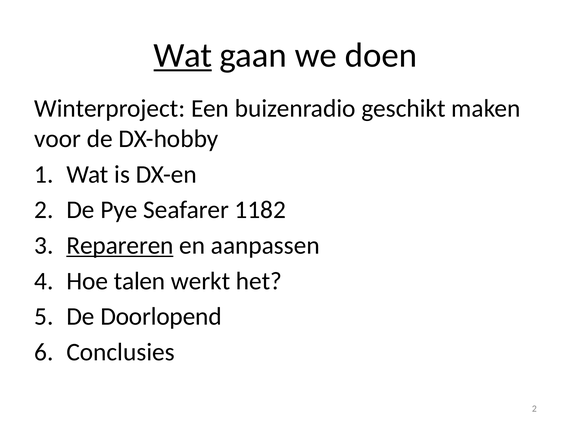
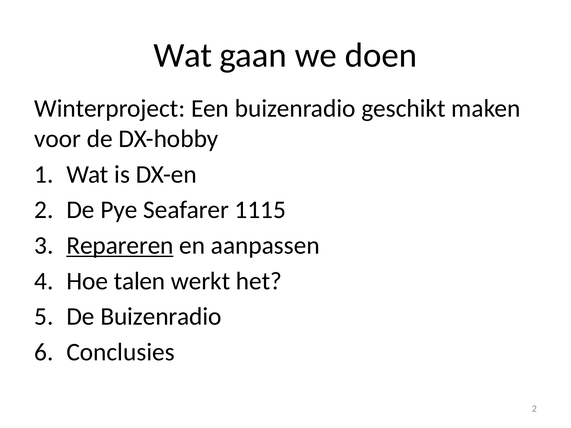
Wat at (183, 55) underline: present -> none
1182: 1182 -> 1115
De Doorlopend: Doorlopend -> Buizenradio
